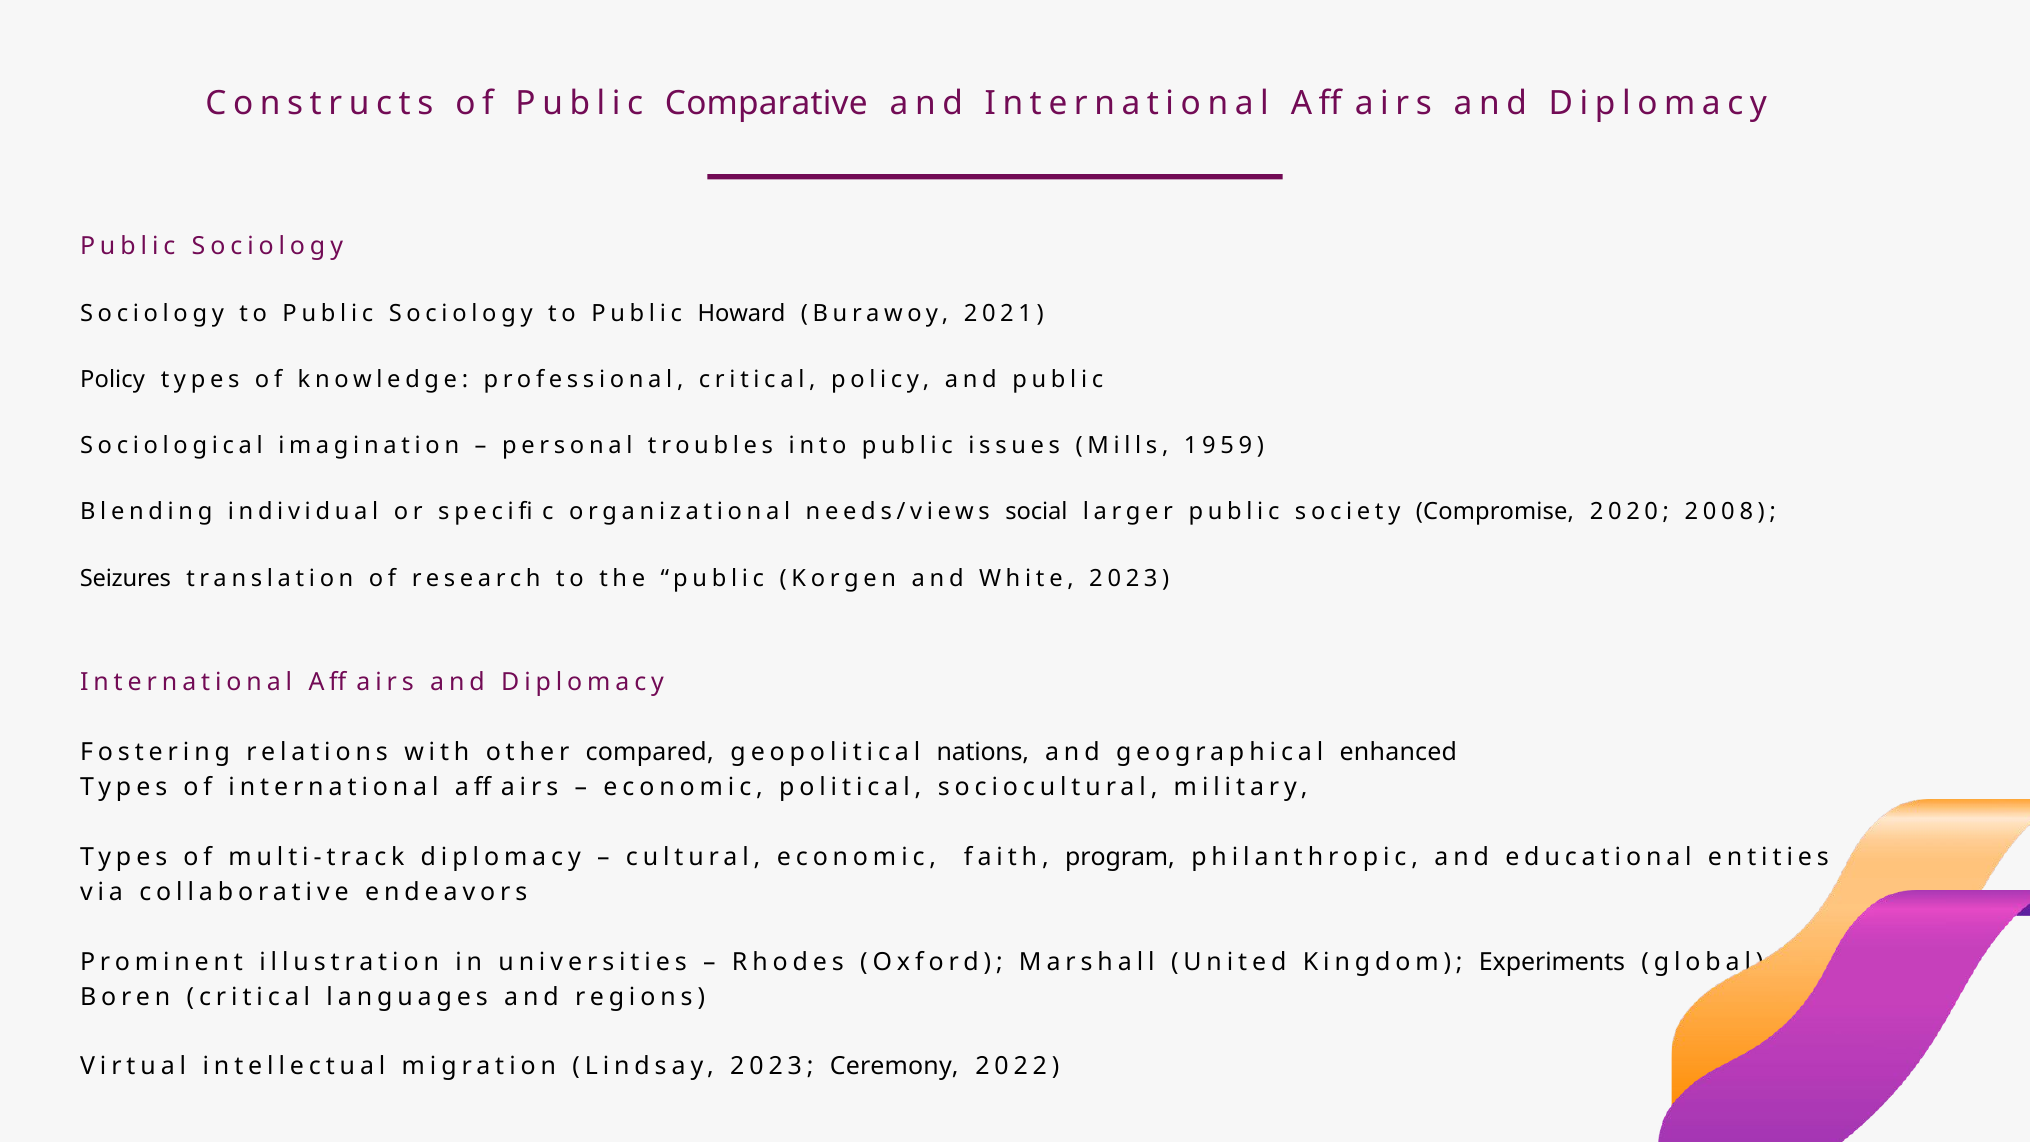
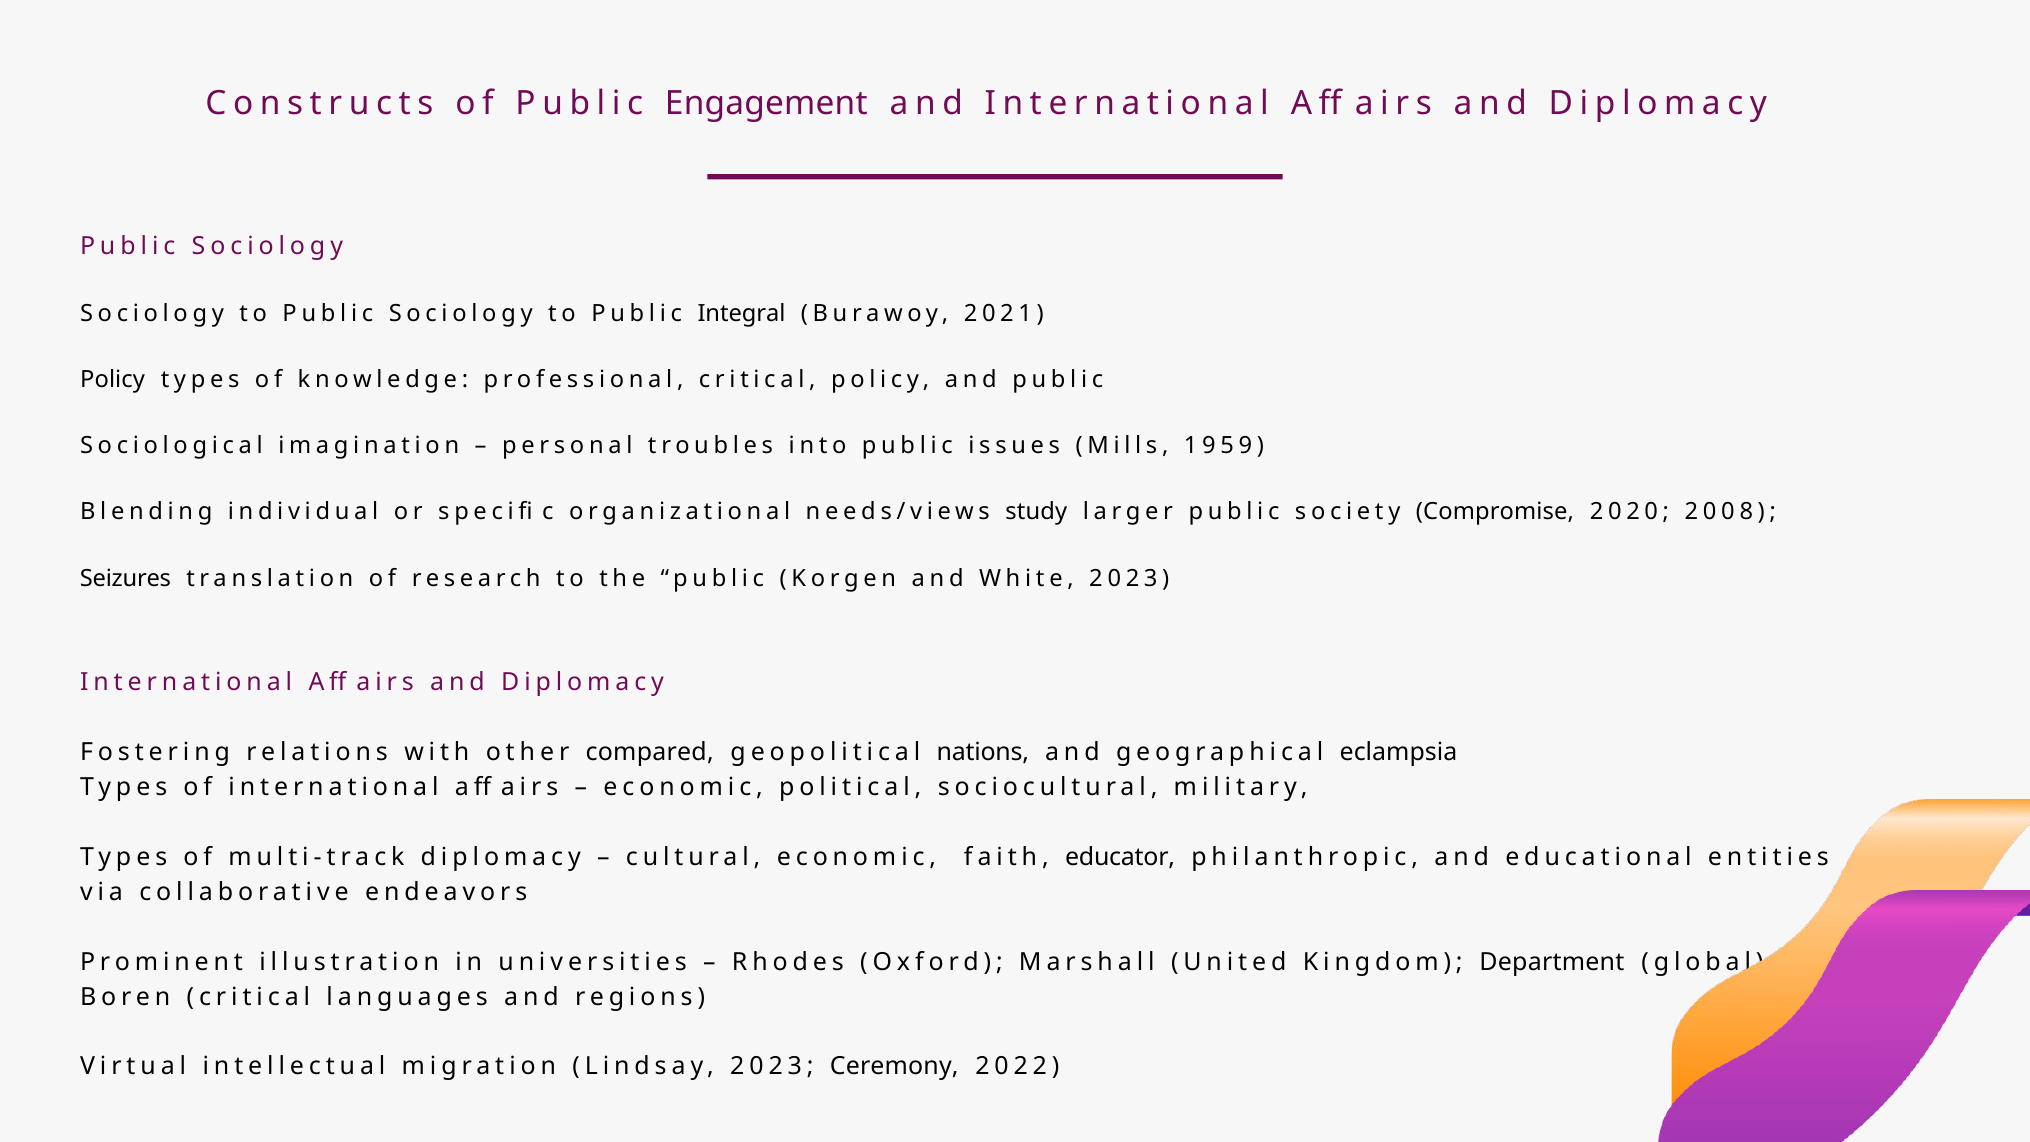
Comparative: Comparative -> Engagement
Howard: Howard -> Integral
social: social -> study
enhanced: enhanced -> eclampsia
program: program -> educator
Experiments: Experiments -> Department
